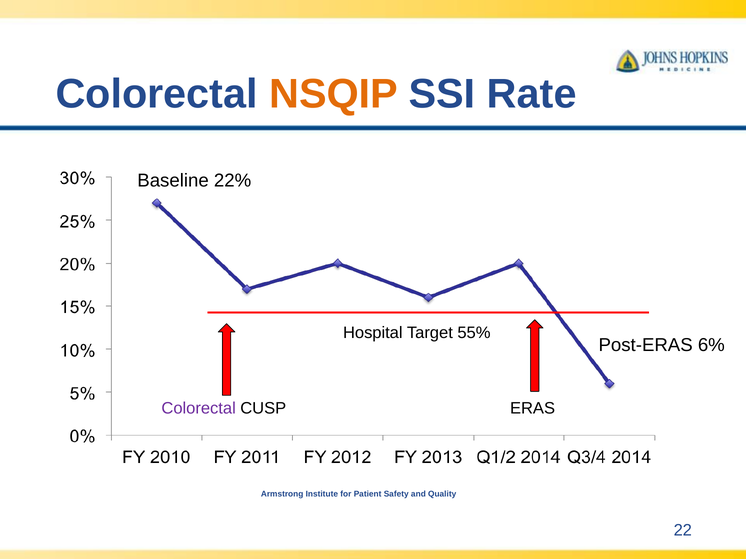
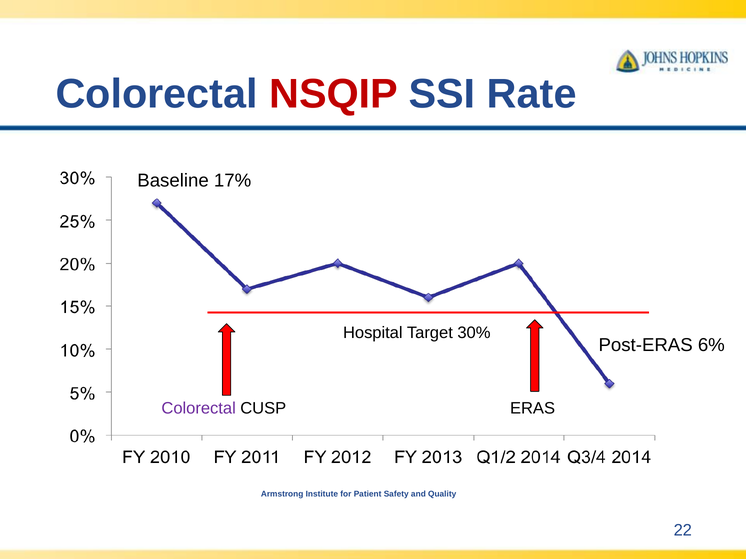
NSQIP colour: orange -> red
22%: 22% -> 17%
55%: 55% -> 30%
